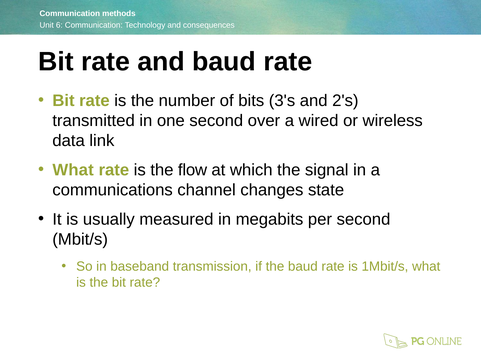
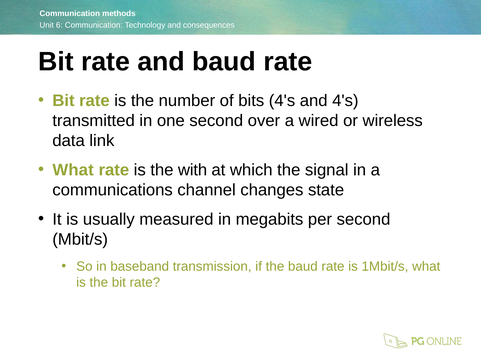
bits 3's: 3's -> 4's
and 2's: 2's -> 4's
flow: flow -> with
